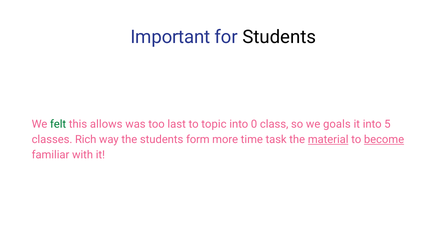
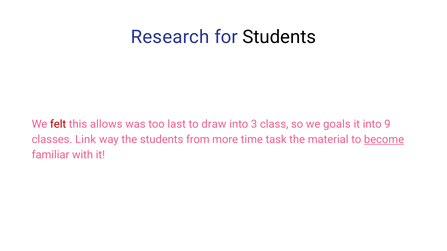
Important: Important -> Research
felt colour: green -> red
topic: topic -> draw
0: 0 -> 3
5: 5 -> 9
Rich: Rich -> Link
form: form -> from
material underline: present -> none
